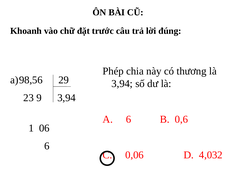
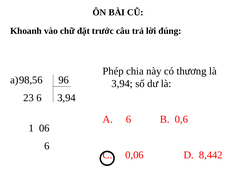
29: 29 -> 96
23 9: 9 -> 6
4,032: 4,032 -> 8,442
